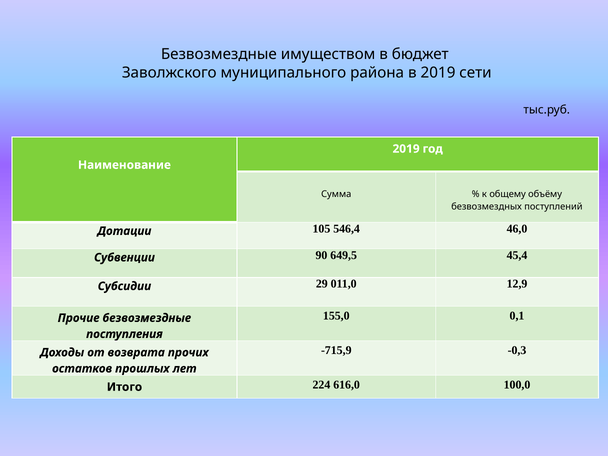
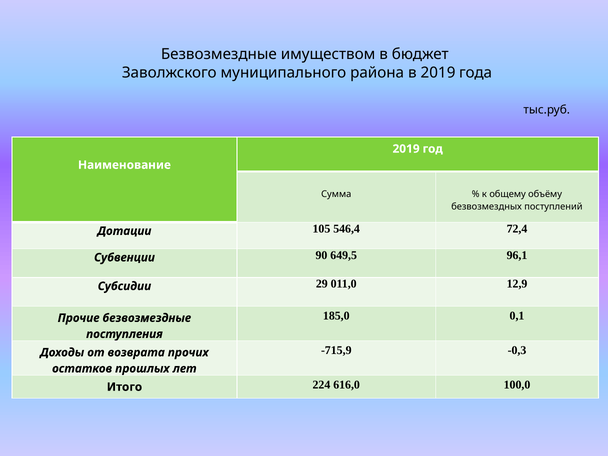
сети: сети -> года
46,0: 46,0 -> 72,4
45,4: 45,4 -> 96,1
155,0: 155,0 -> 185,0
